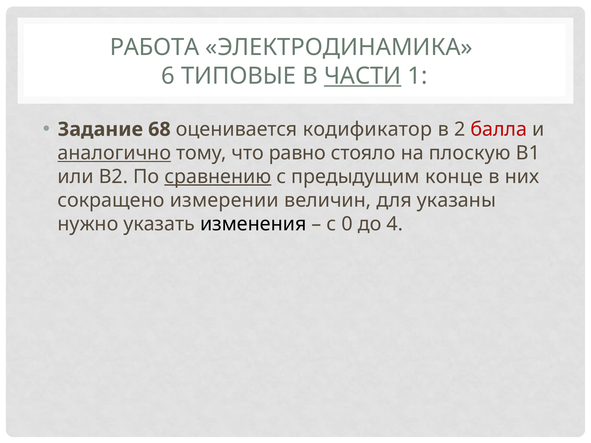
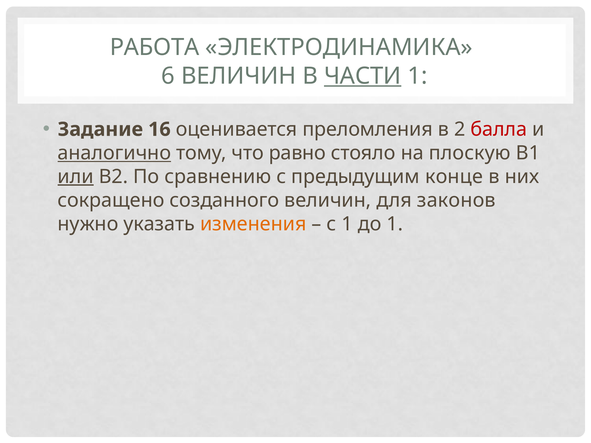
6 ТИПОВЫЕ: ТИПОВЫЕ -> ВЕЛИЧИН
68: 68 -> 16
кодификатор: кодификатор -> преломления
или underline: none -> present
сравнению underline: present -> none
измерении: измерении -> созданного
указаны: указаны -> законов
изменения colour: black -> orange
с 0: 0 -> 1
до 4: 4 -> 1
